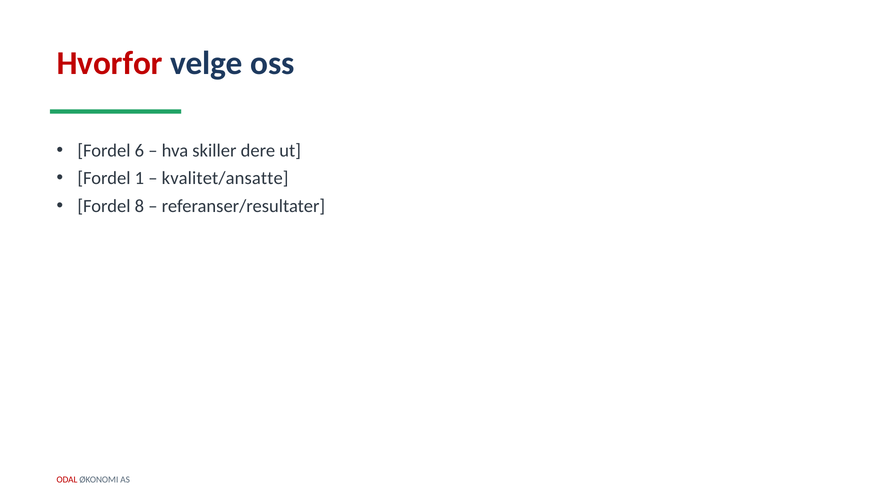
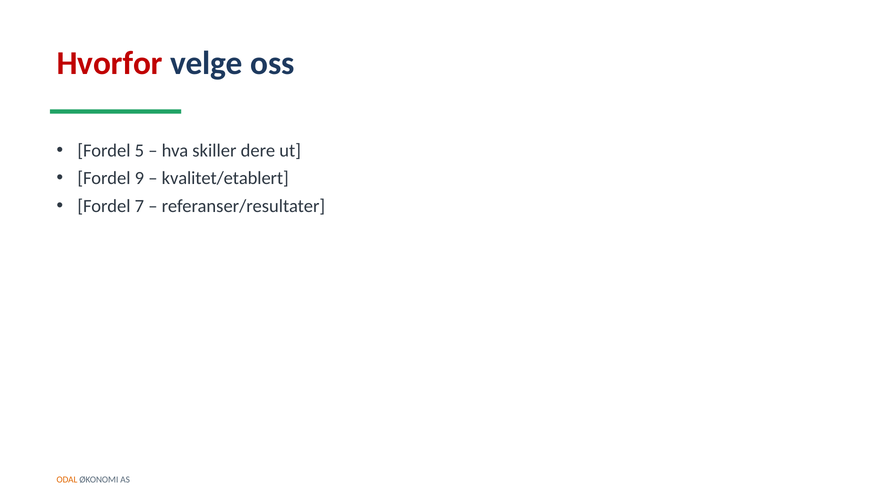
6: 6 -> 5
1: 1 -> 9
kvalitet/ansatte: kvalitet/ansatte -> kvalitet/etablert
8: 8 -> 7
ODAL colour: red -> orange
